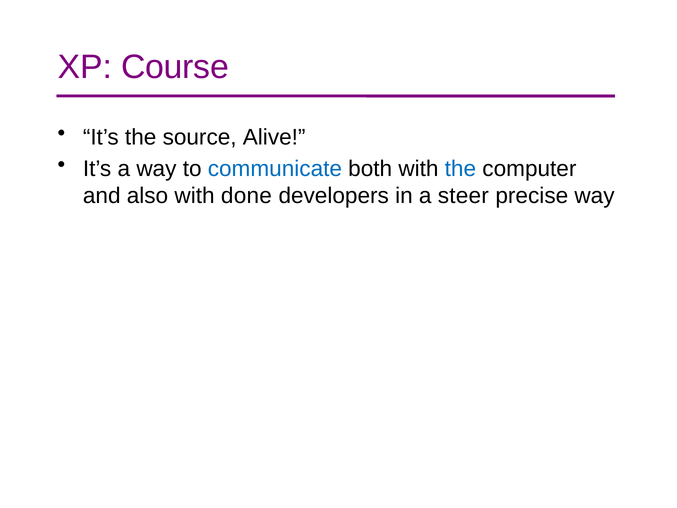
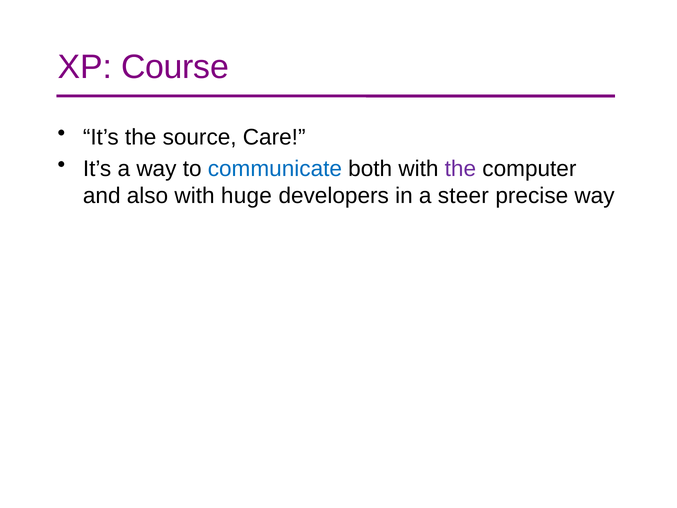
Alive: Alive -> Care
the at (460, 169) colour: blue -> purple
done: done -> huge
